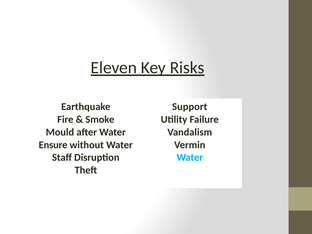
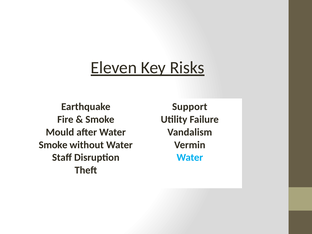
Ensure at (53, 145): Ensure -> Smoke
